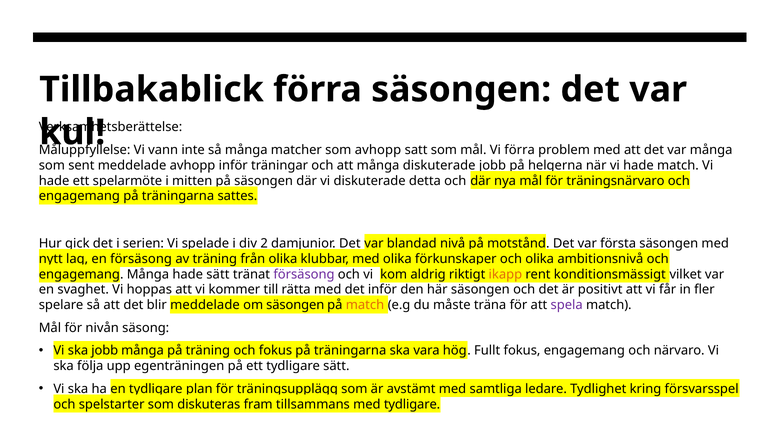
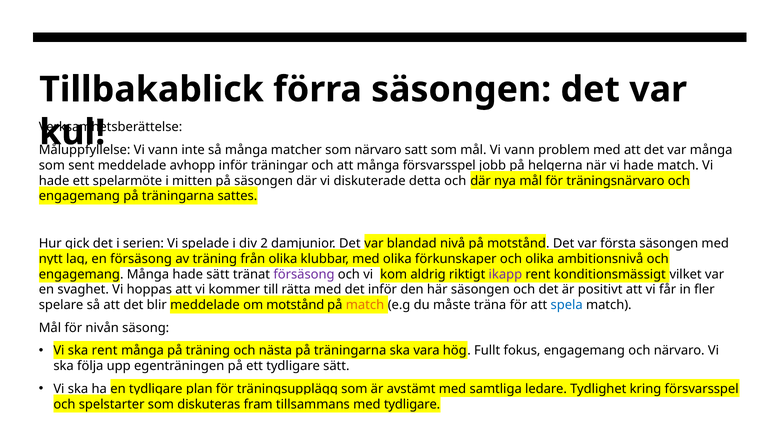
som avhopp: avhopp -> närvaro
mål Vi förra: förra -> vann
många diskuterade: diskuterade -> försvarsspel
ikapp colour: orange -> purple
om säsongen: säsongen -> motstånd
spela colour: purple -> blue
ska jobb: jobb -> rent
och fokus: fokus -> nästa
